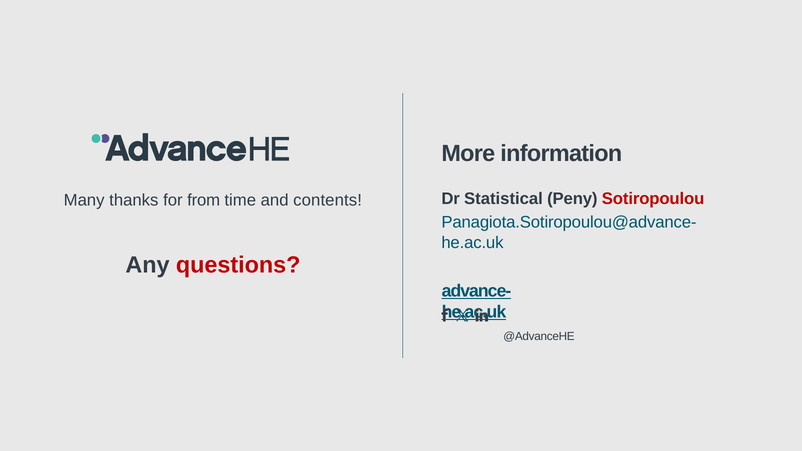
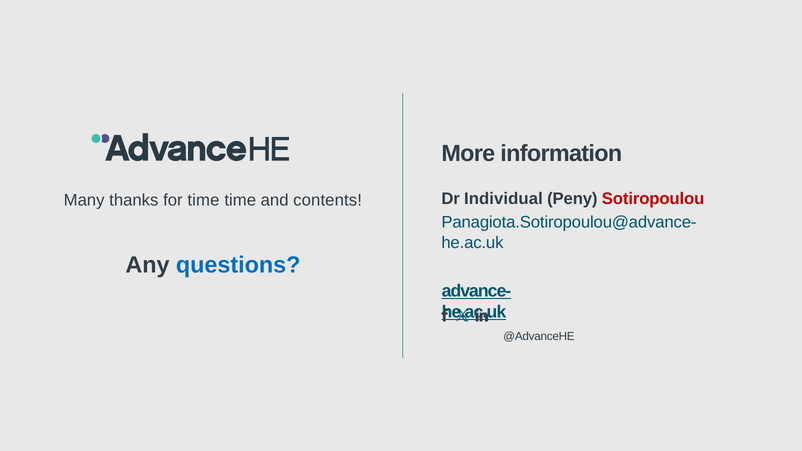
Statistical: Statistical -> Individual
for from: from -> time
questions colour: red -> blue
